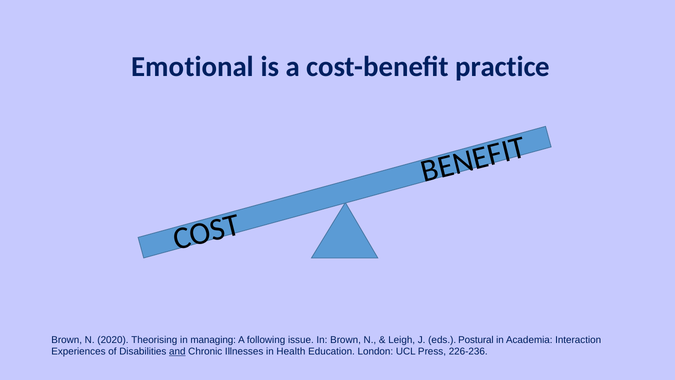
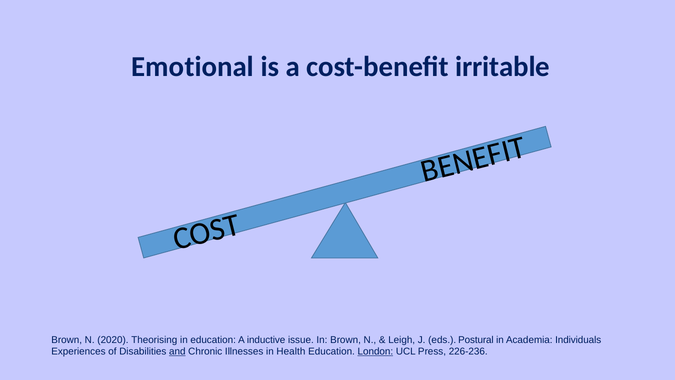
practice: practice -> irritable
in managing: managing -> education
following: following -> inductive
Interaction: Interaction -> Individuals
London underline: none -> present
